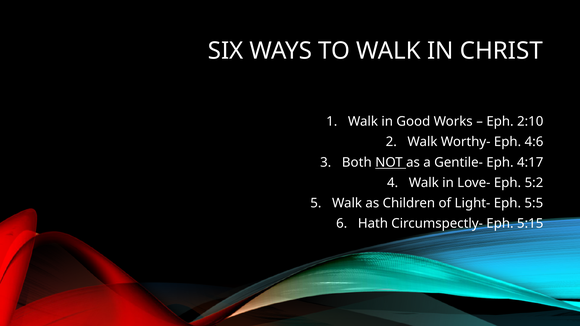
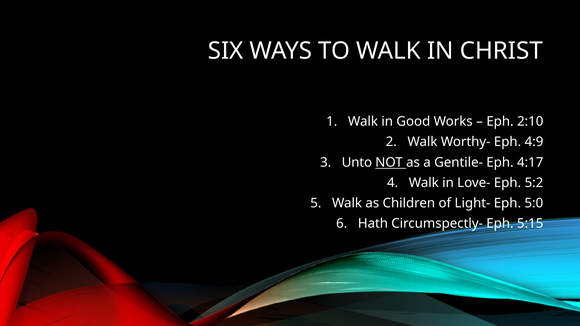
4:6: 4:6 -> 4:9
Both: Both -> Unto
5:5: 5:5 -> 5:0
